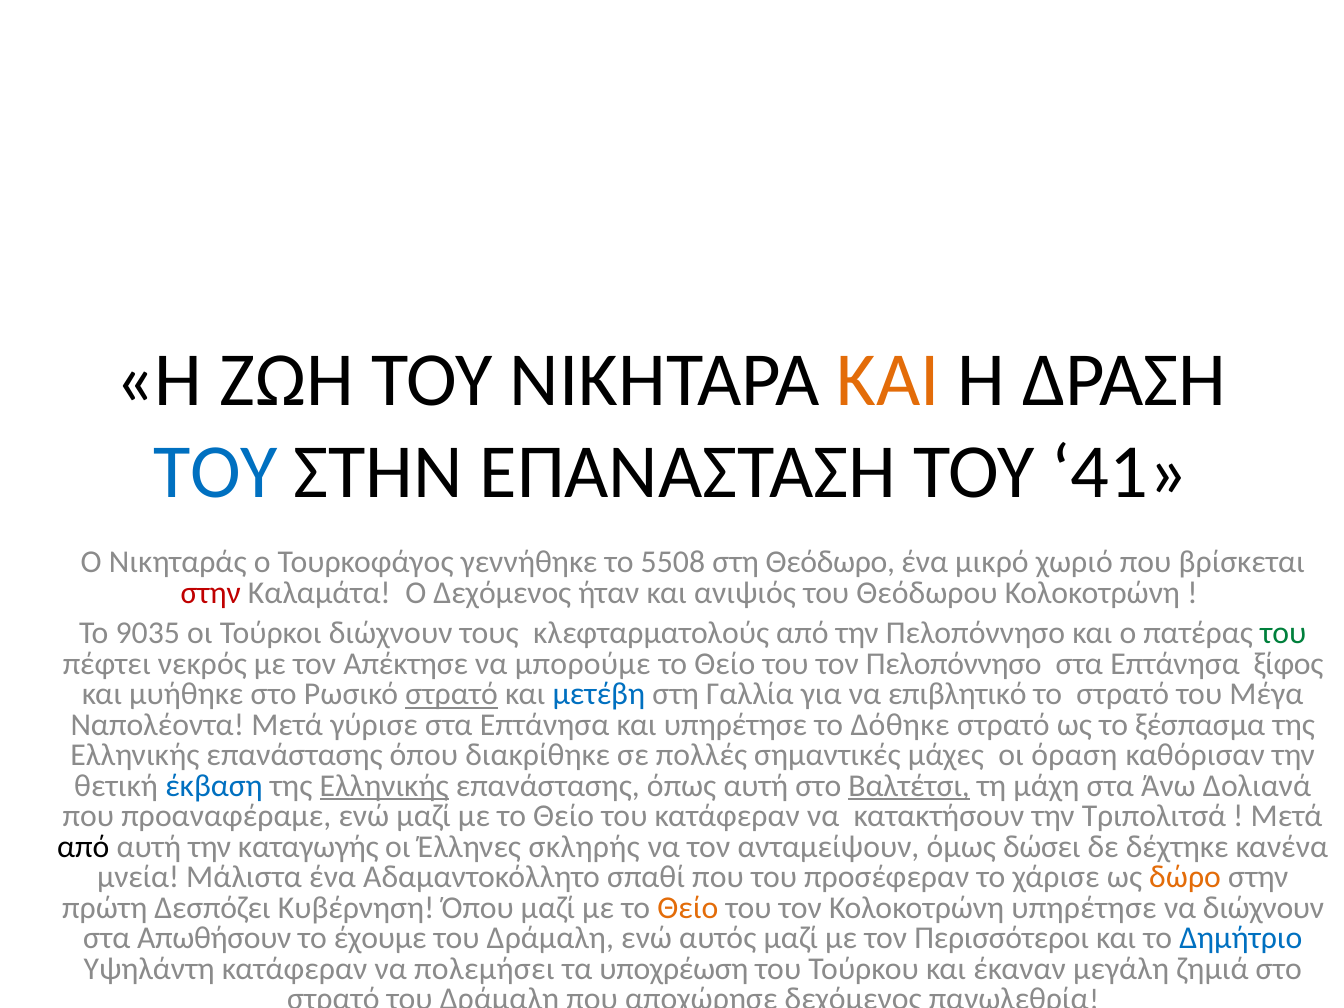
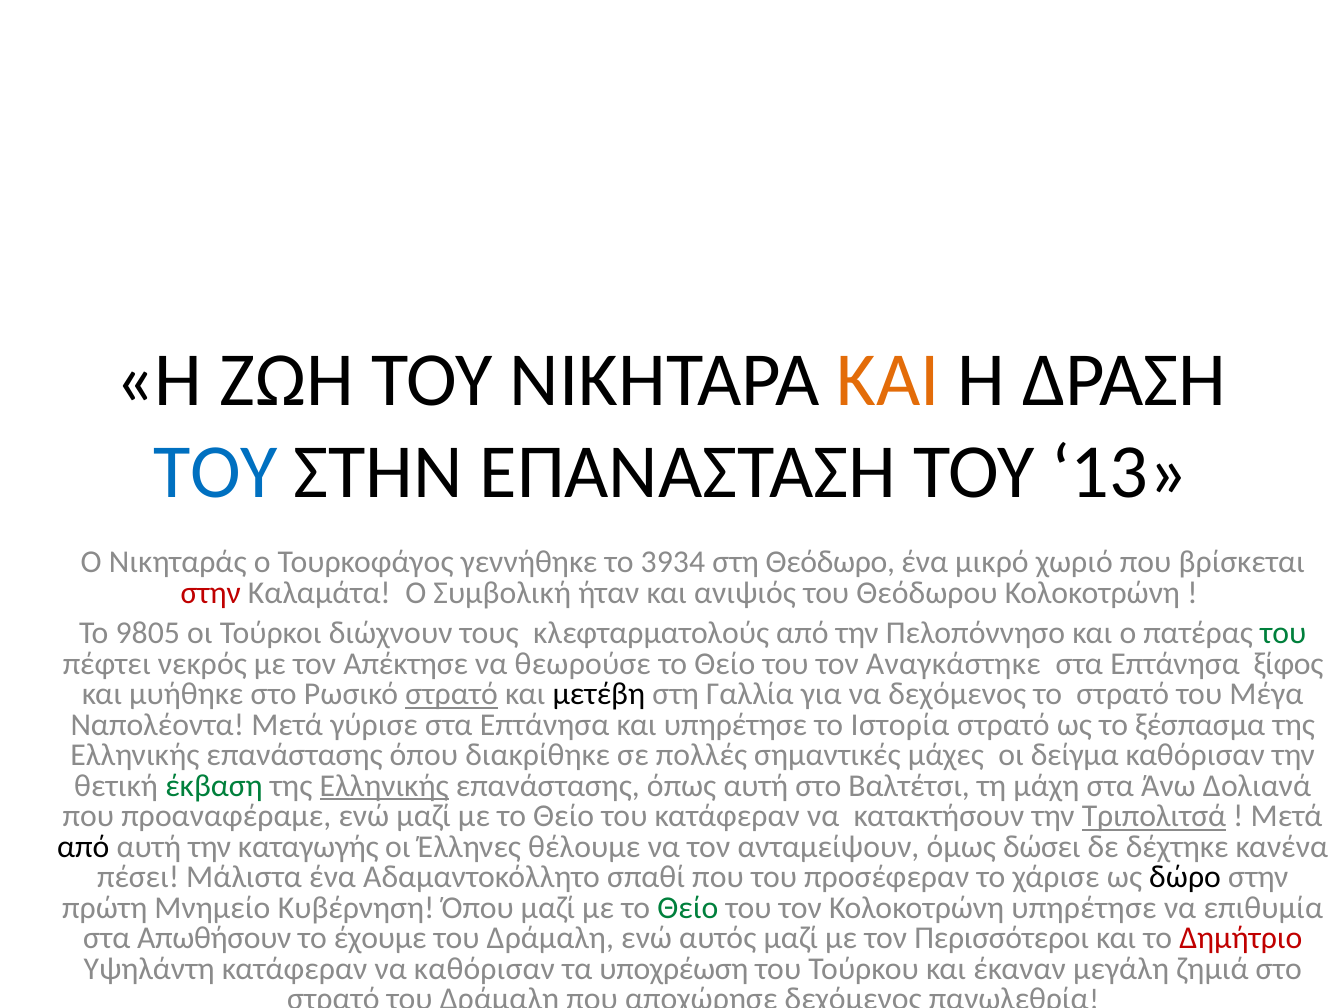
41: 41 -> 13
5508: 5508 -> 3934
Ο Δεχόμενος: Δεχόμενος -> Συμβολική
9035: 9035 -> 9805
μπορούμε: μπορούμε -> θεωρούσε
τον Πελοπόννησο: Πελοπόννησο -> Αναγκάστηκε
μετέβη colour: blue -> black
να επιβλητικό: επιβλητικό -> δεχόμενος
Δόθηκε: Δόθηκε -> Ιστορία
όραση: όραση -> δείγμα
έκβαση colour: blue -> green
Βαλτέτσι underline: present -> none
Τριπολιτσά underline: none -> present
σκληρής: σκληρής -> θέλουμε
μνεία: μνεία -> πέσει
δώρο colour: orange -> black
Δεσπόζει: Δεσπόζει -> Μνημείο
Θείο at (688, 908) colour: orange -> green
να διώχνουν: διώχνουν -> επιθυμία
Δημήτριο colour: blue -> red
να πολεμήσει: πολεμήσει -> καθόρισαν
